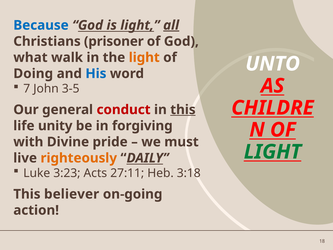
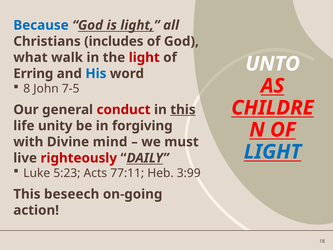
all underline: present -> none
prisoner: prisoner -> includes
light at (144, 57) colour: orange -> red
Doing: Doing -> Erring
7: 7 -> 8
3-5: 3-5 -> 7-5
pride: pride -> mind
LIGHT at (273, 152) colour: green -> blue
righteously colour: orange -> red
3:23: 3:23 -> 5:23
27:11: 27:11 -> 77:11
3:18: 3:18 -> 3:99
believer: believer -> beseech
